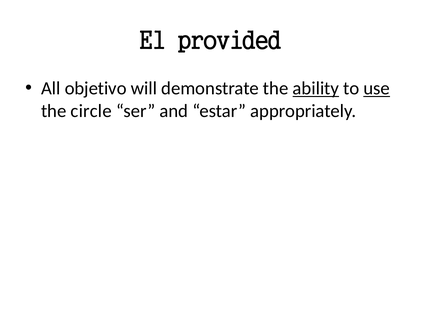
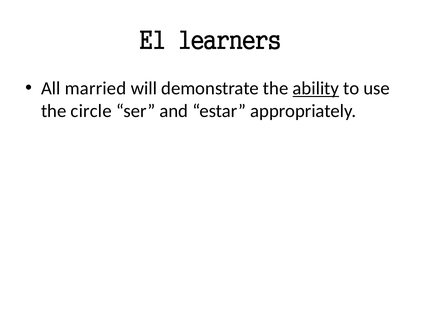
provided: provided -> learners
objetivo: objetivo -> married
use underline: present -> none
